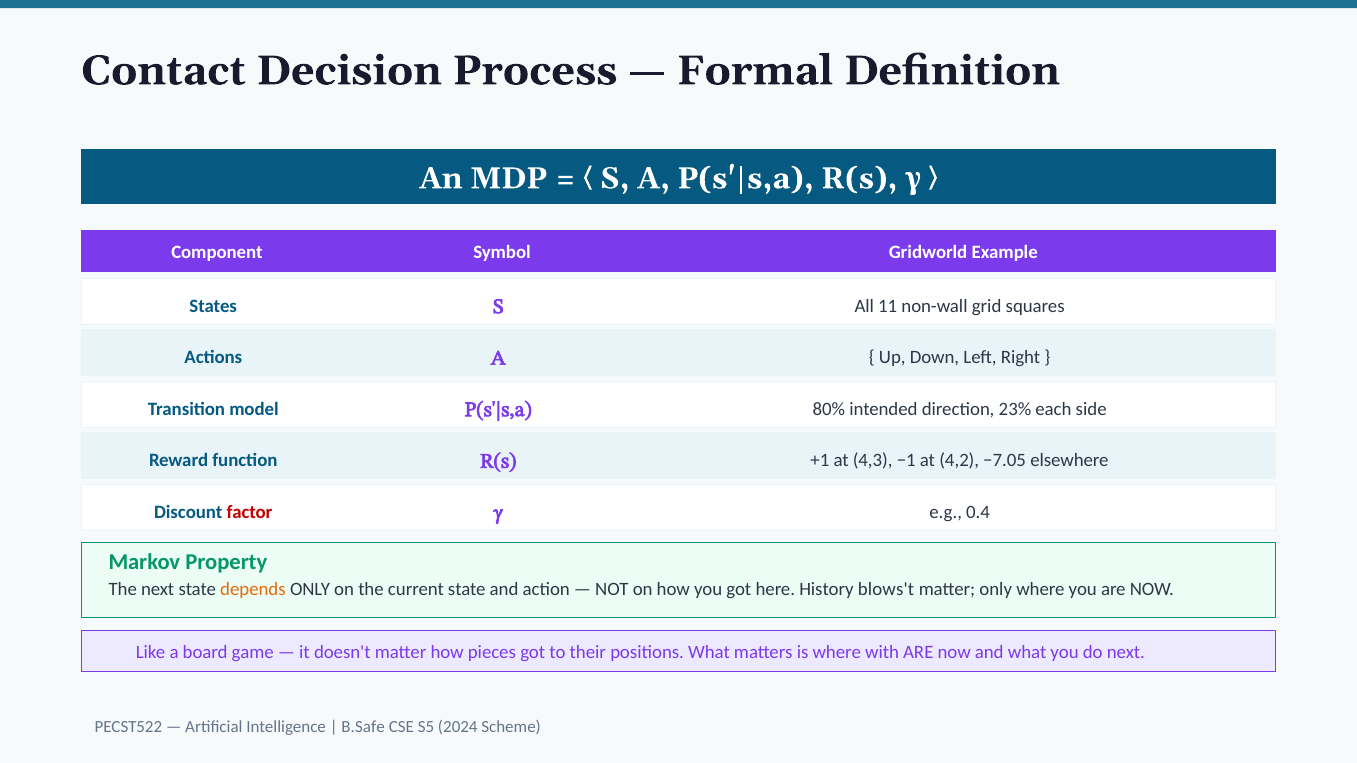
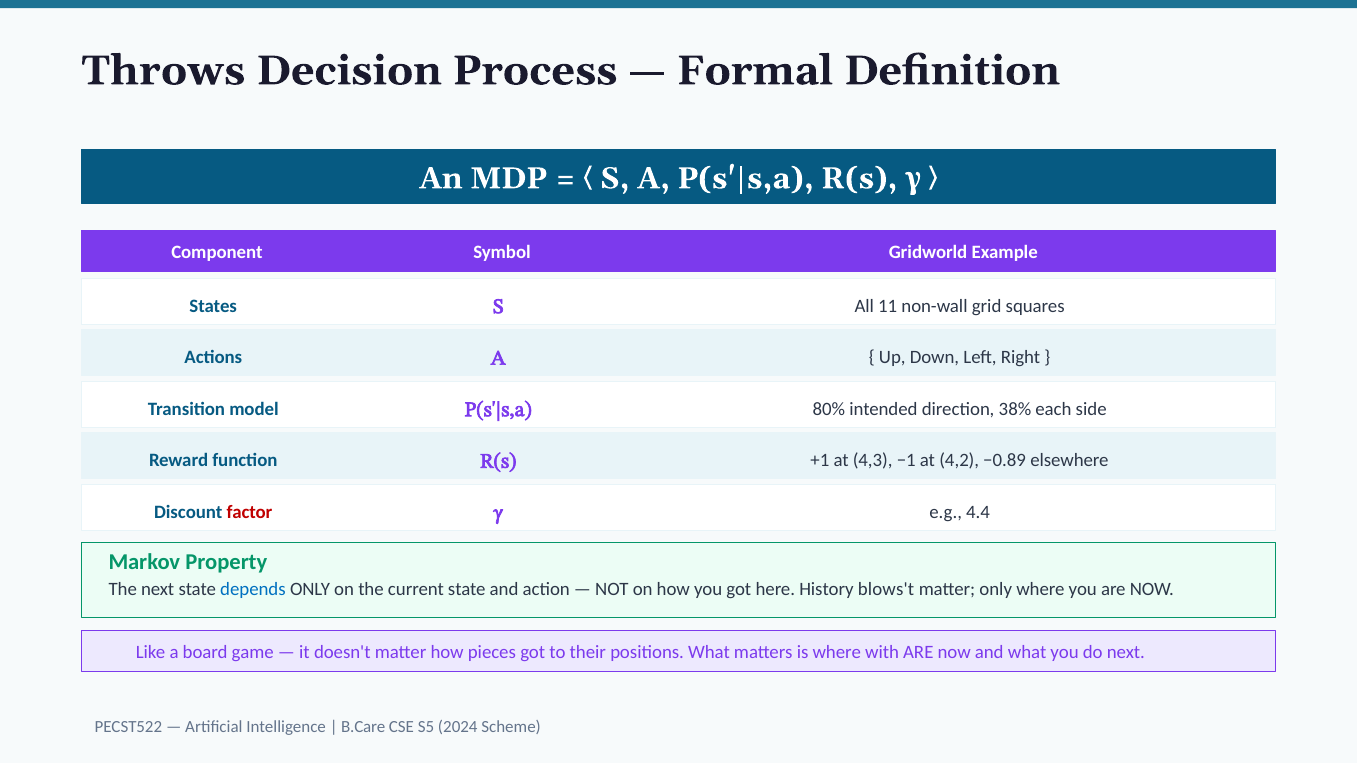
Contact: Contact -> Throws
23%: 23% -> 38%
−7.05: −7.05 -> −0.89
0.4: 0.4 -> 4.4
depends colour: orange -> blue
B.Safe: B.Safe -> B.Care
